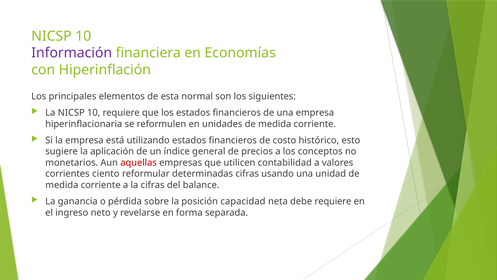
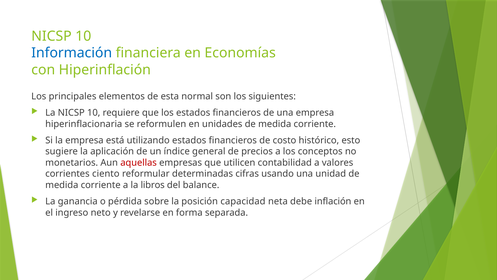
Información colour: purple -> blue
la cifras: cifras -> libros
debe requiere: requiere -> inflación
